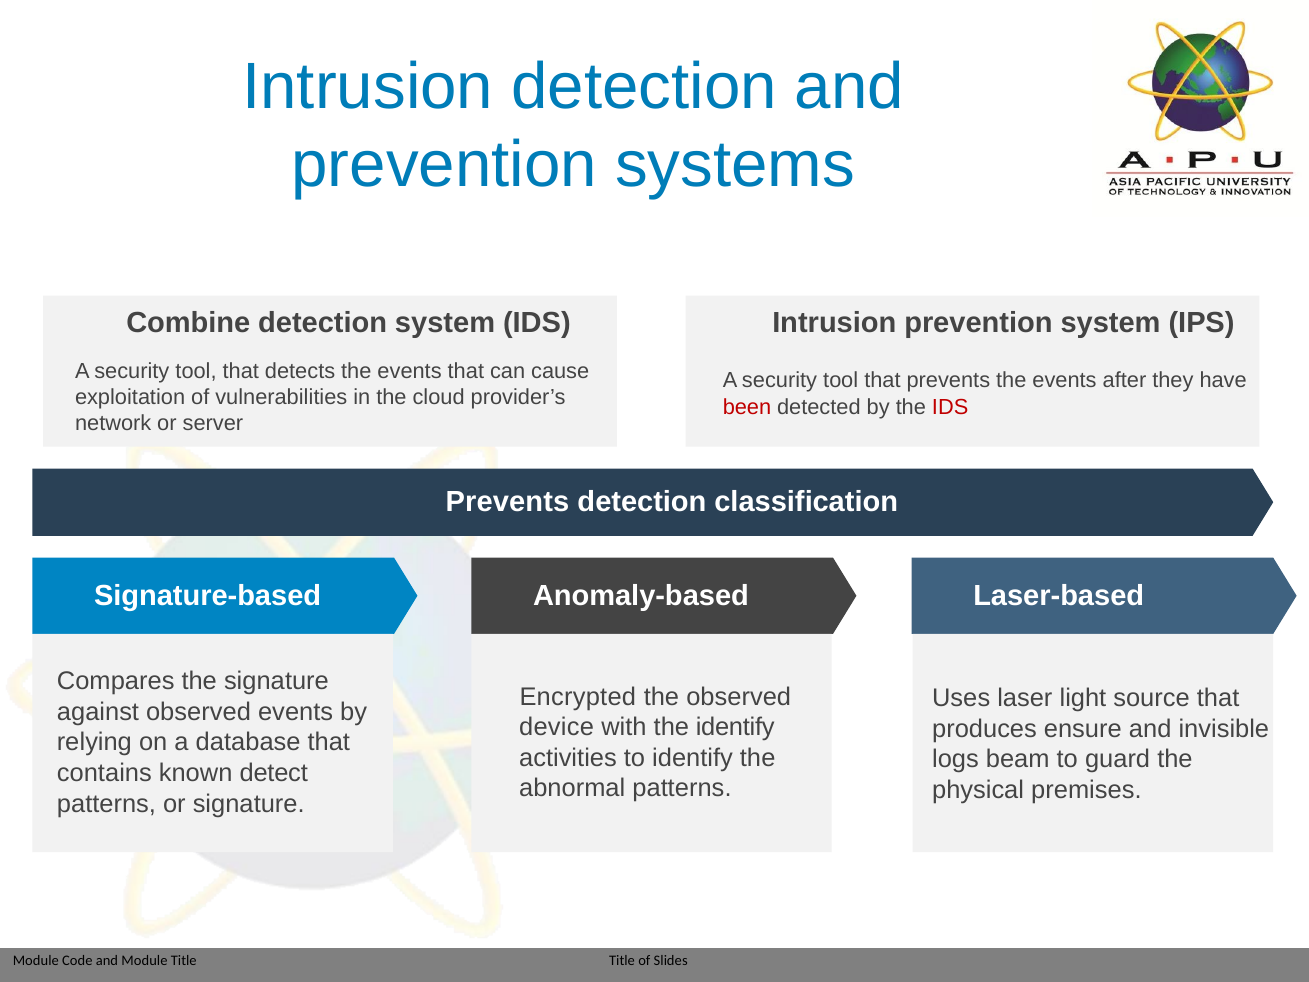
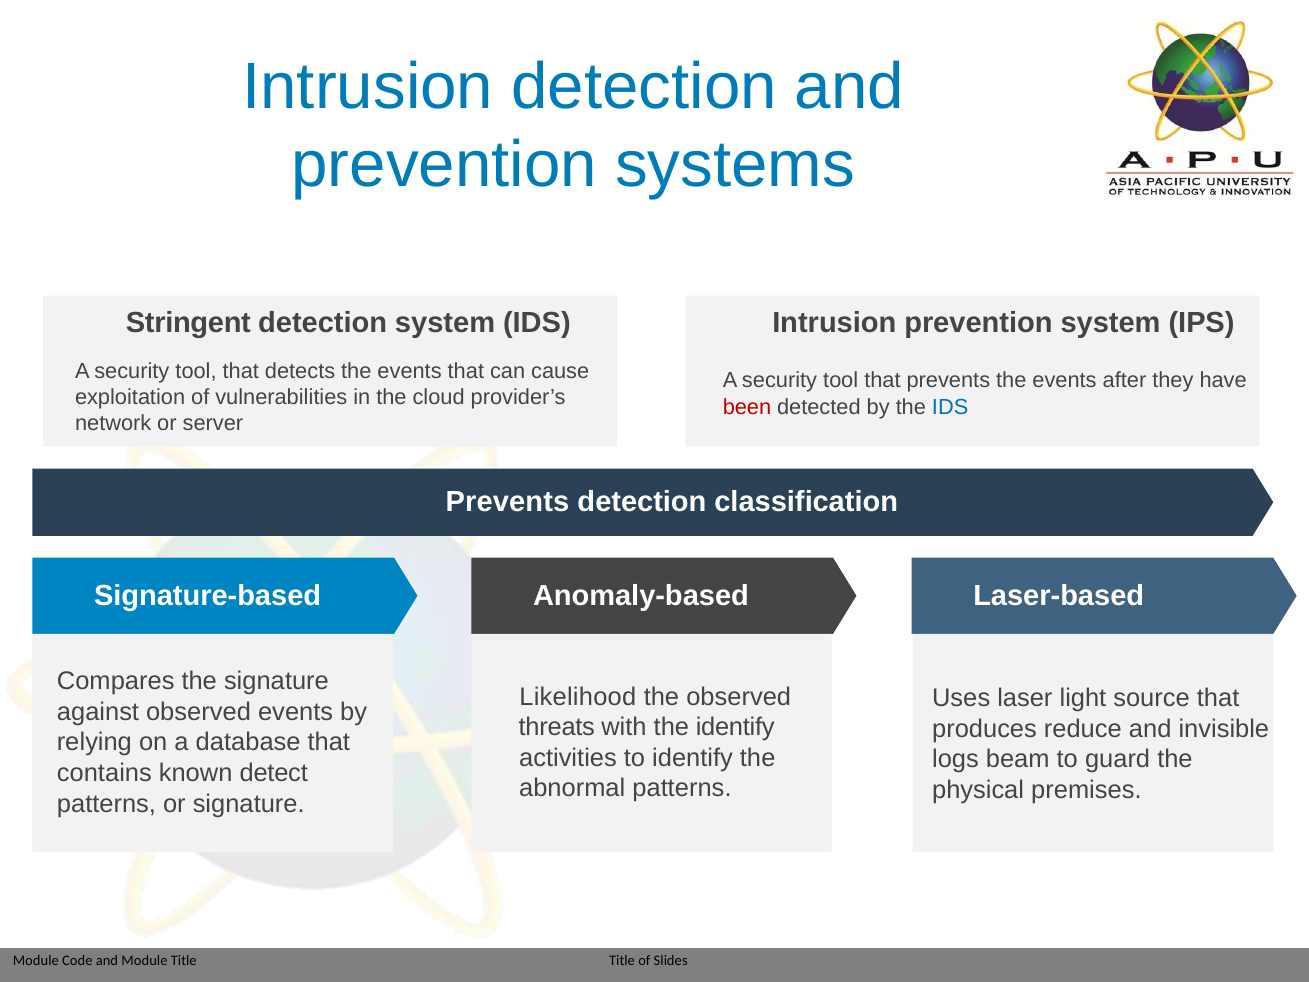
Combine: Combine -> Stringent
IDS at (950, 407) colour: red -> blue
Encrypted: Encrypted -> Likelihood
device: device -> threats
ensure: ensure -> reduce
